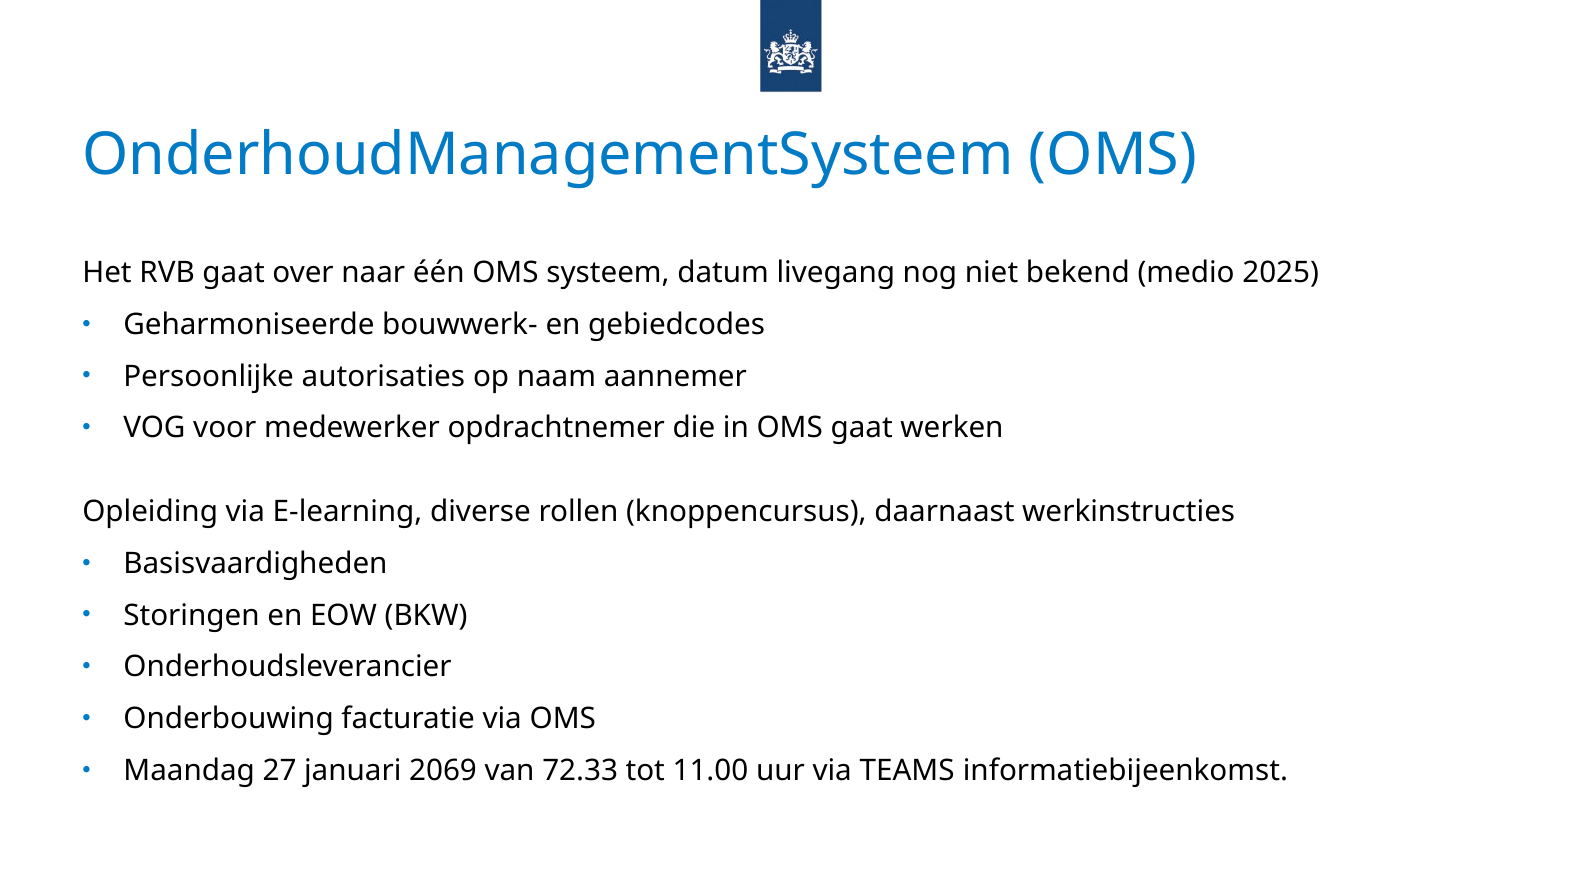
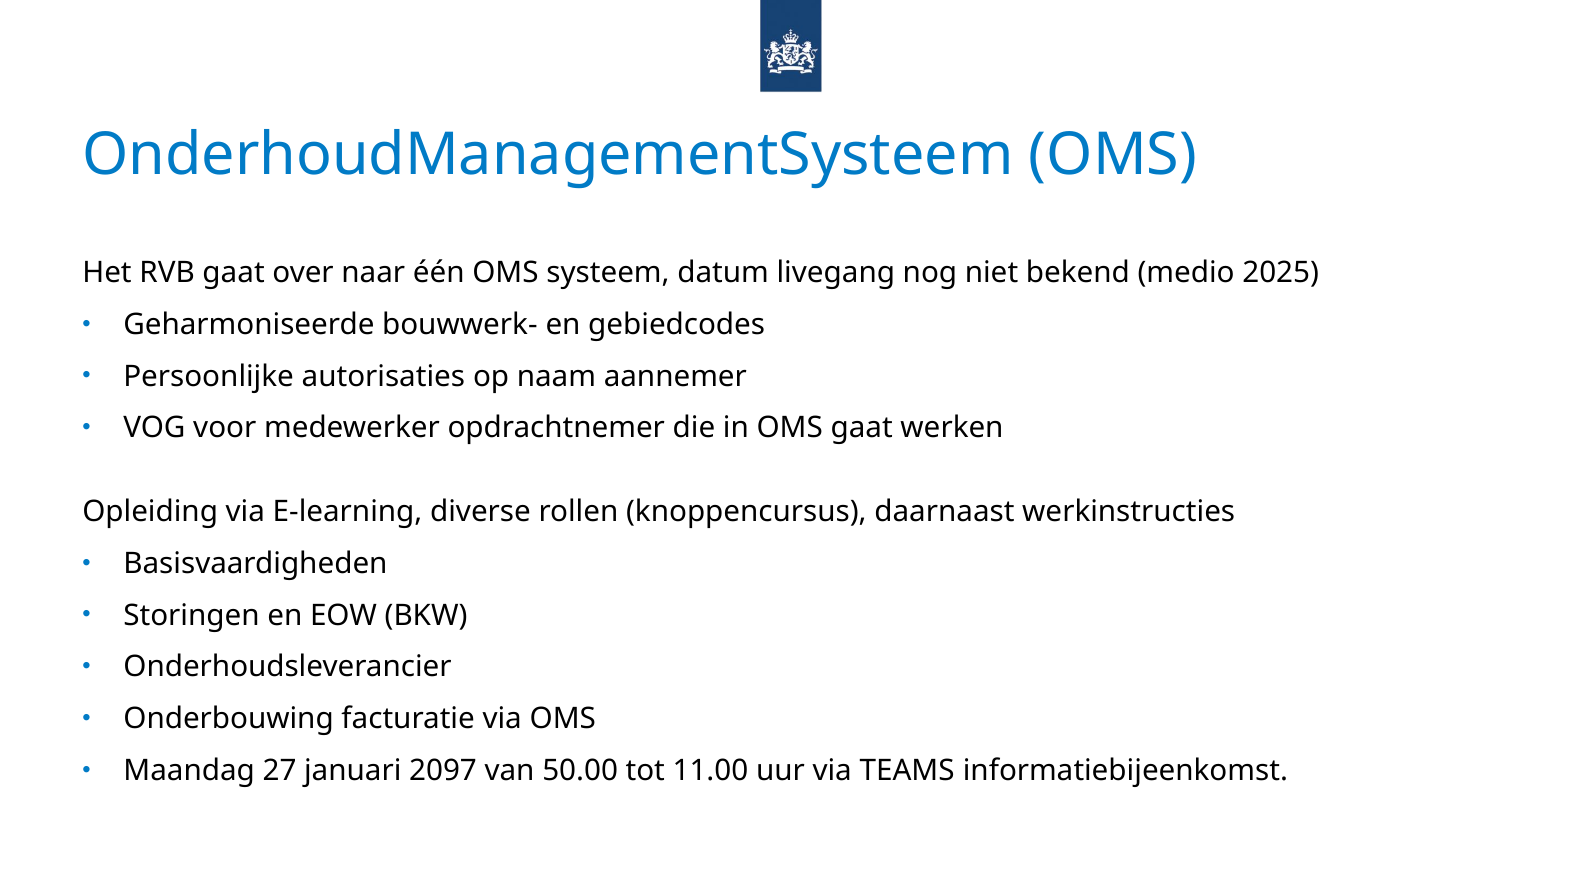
2069: 2069 -> 2097
72.33: 72.33 -> 50.00
